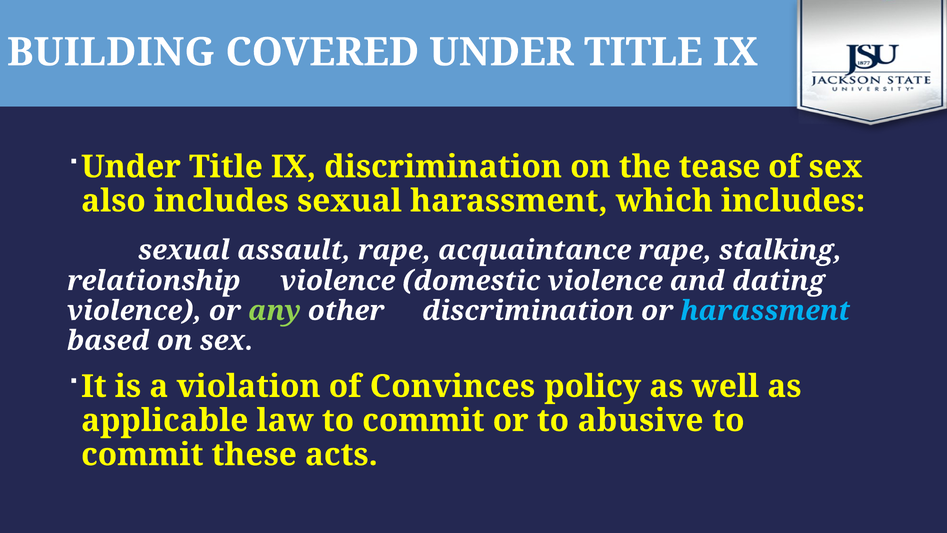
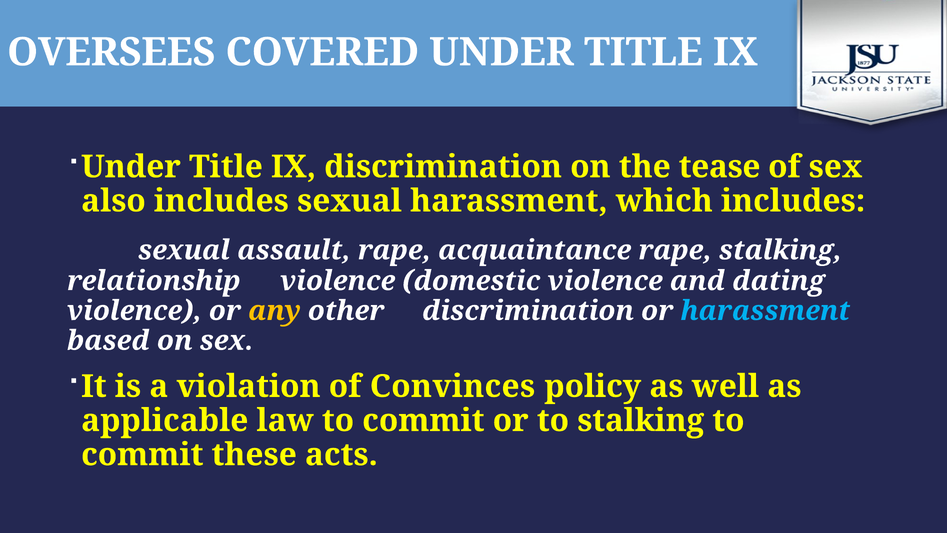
BUILDING: BUILDING -> OVERSEES
any colour: light green -> yellow
to abusive: abusive -> stalking
